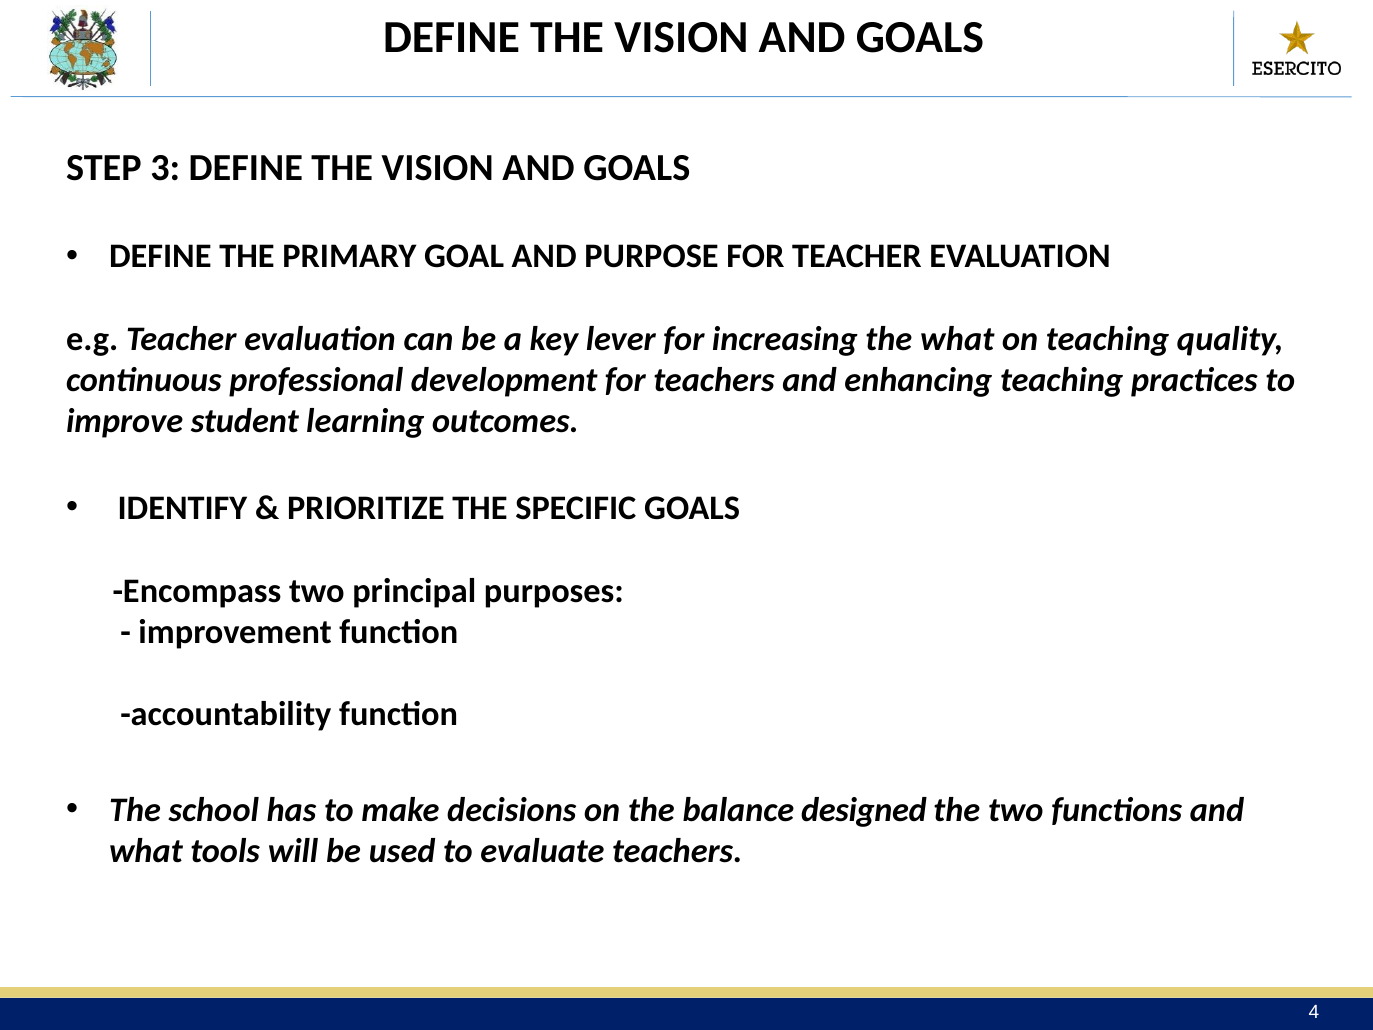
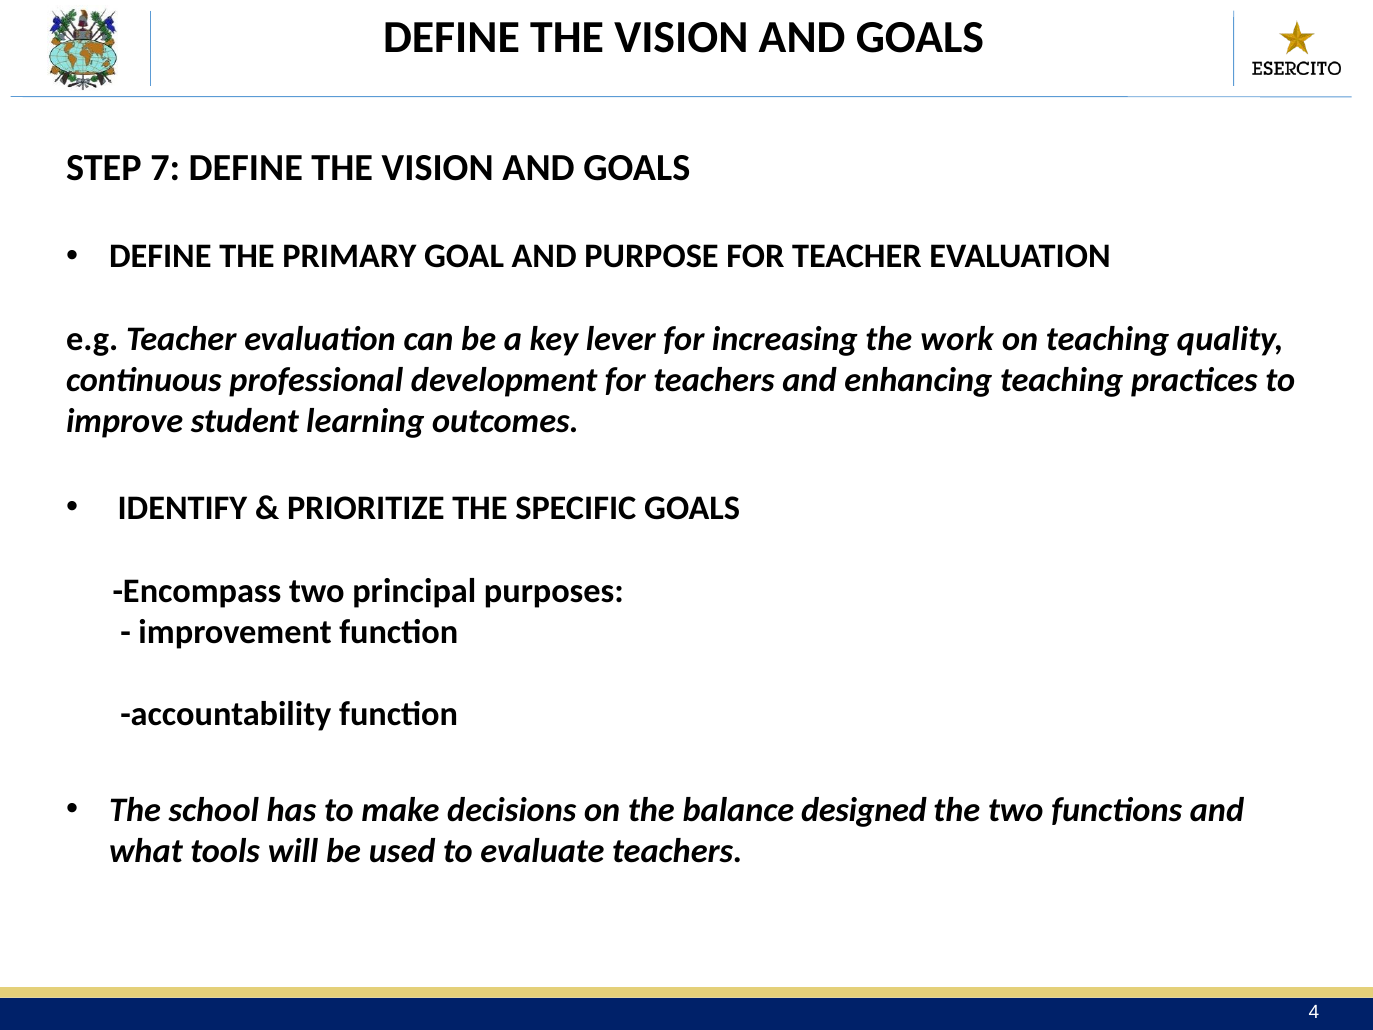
3: 3 -> 7
the what: what -> work
